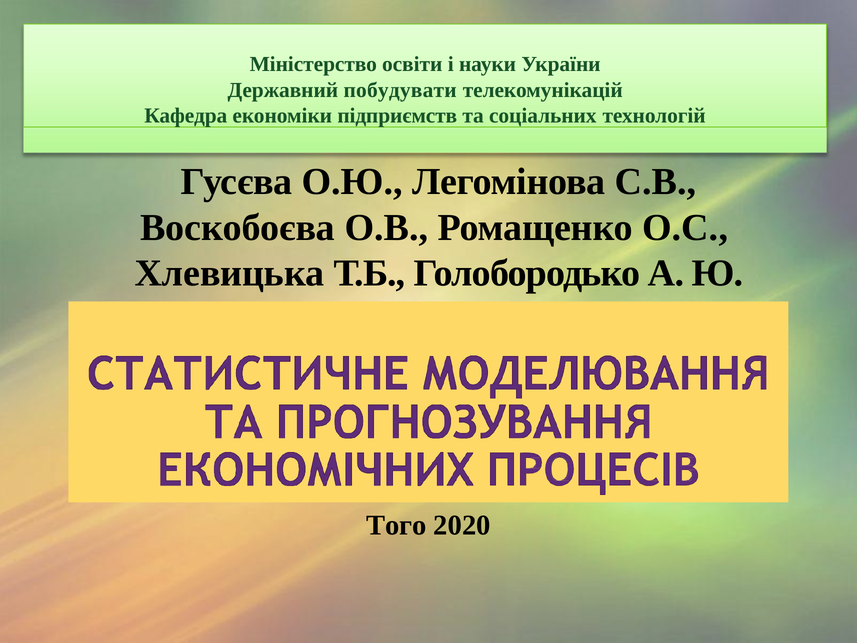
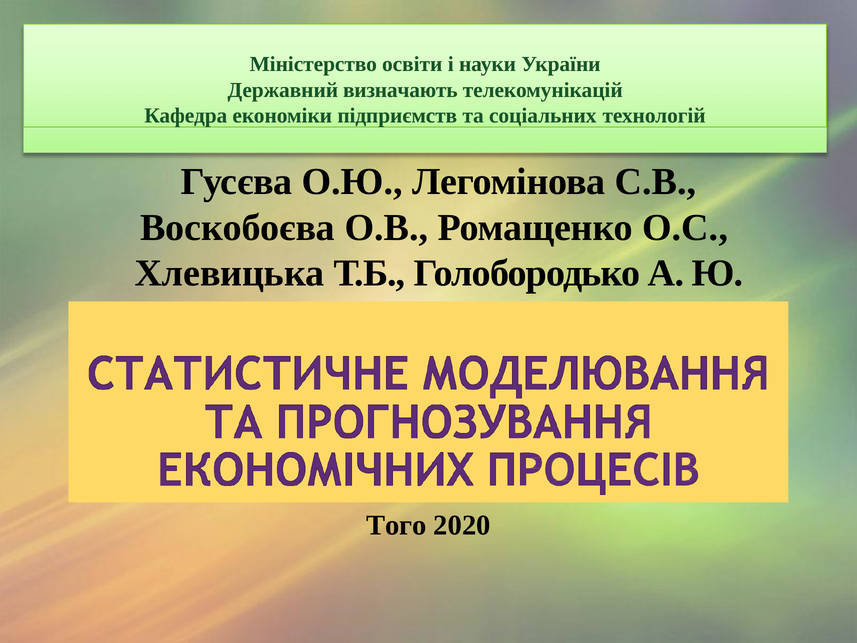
побудувати: побудувати -> визначають
